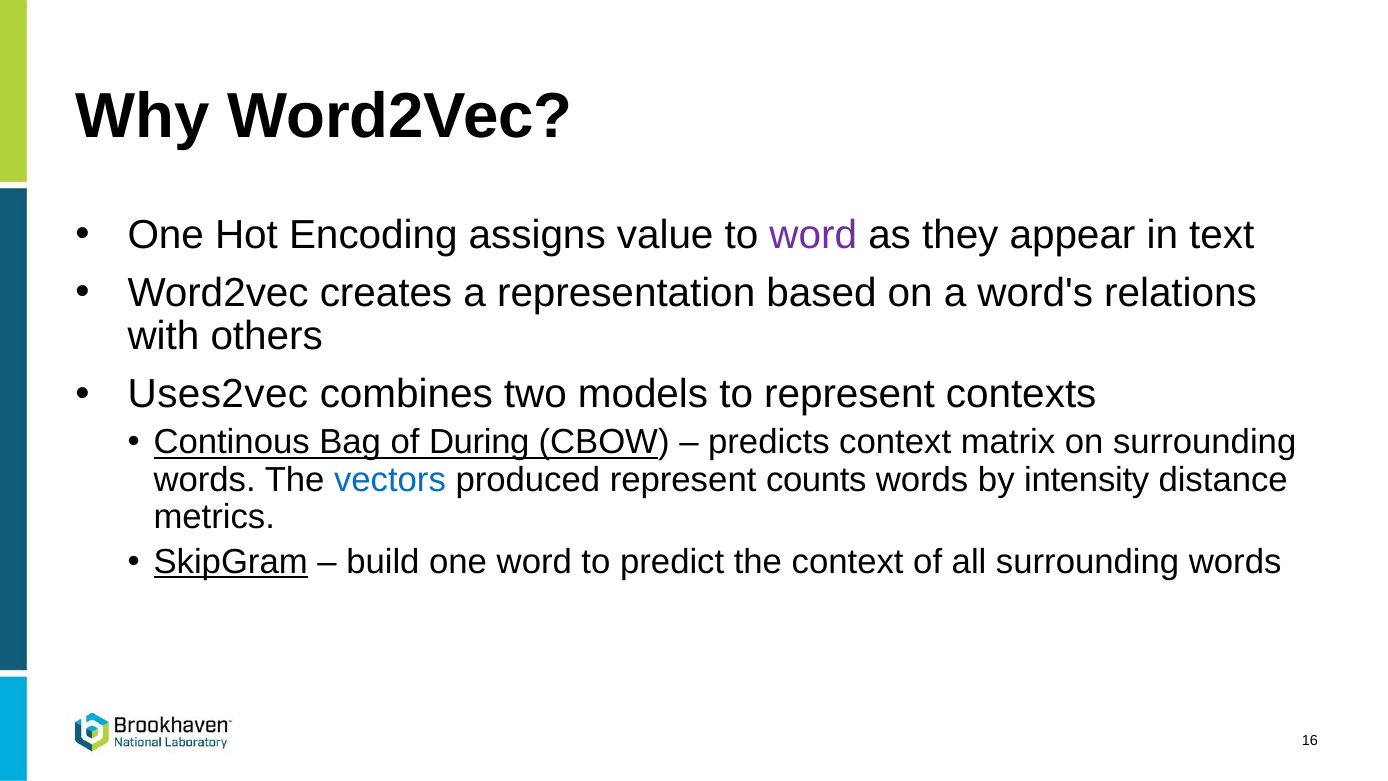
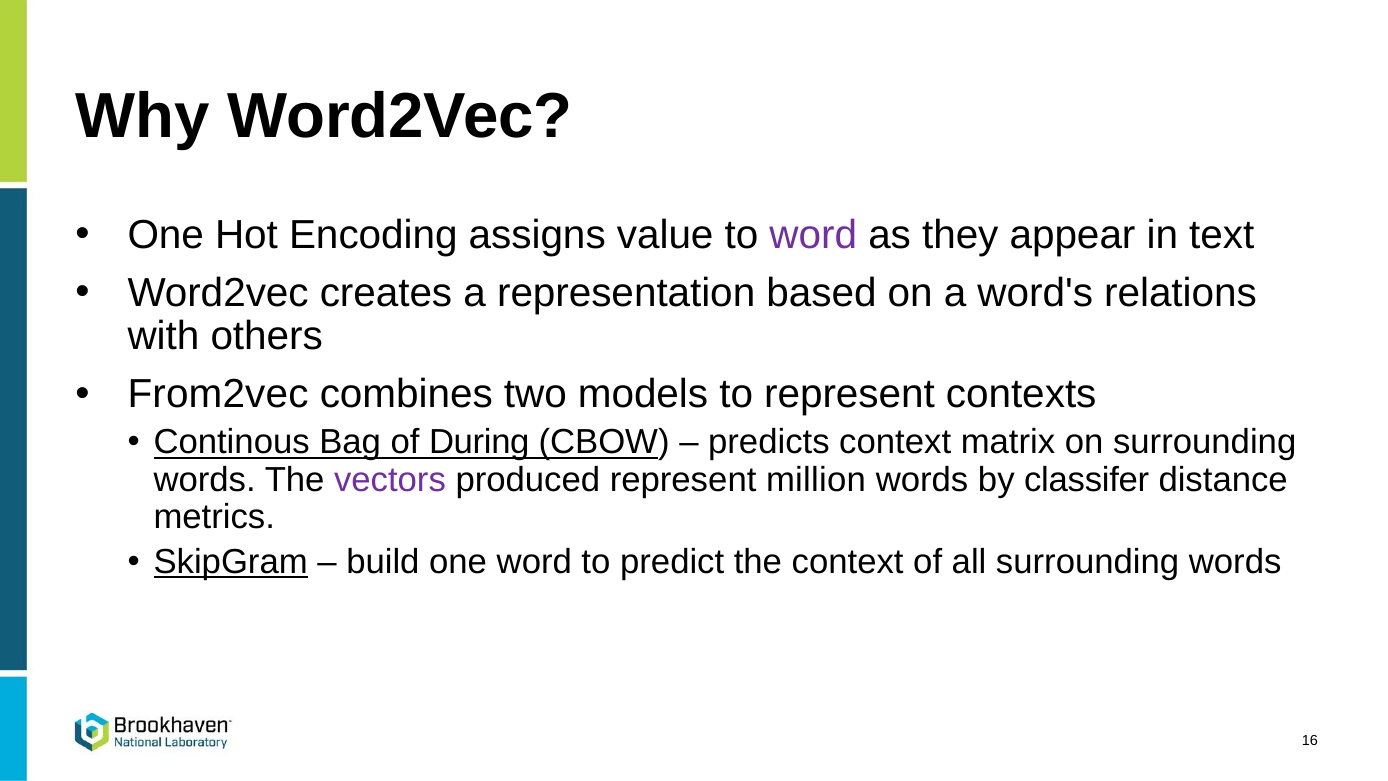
Uses2vec: Uses2vec -> From2vec
vectors colour: blue -> purple
counts: counts -> million
intensity: intensity -> classifer
